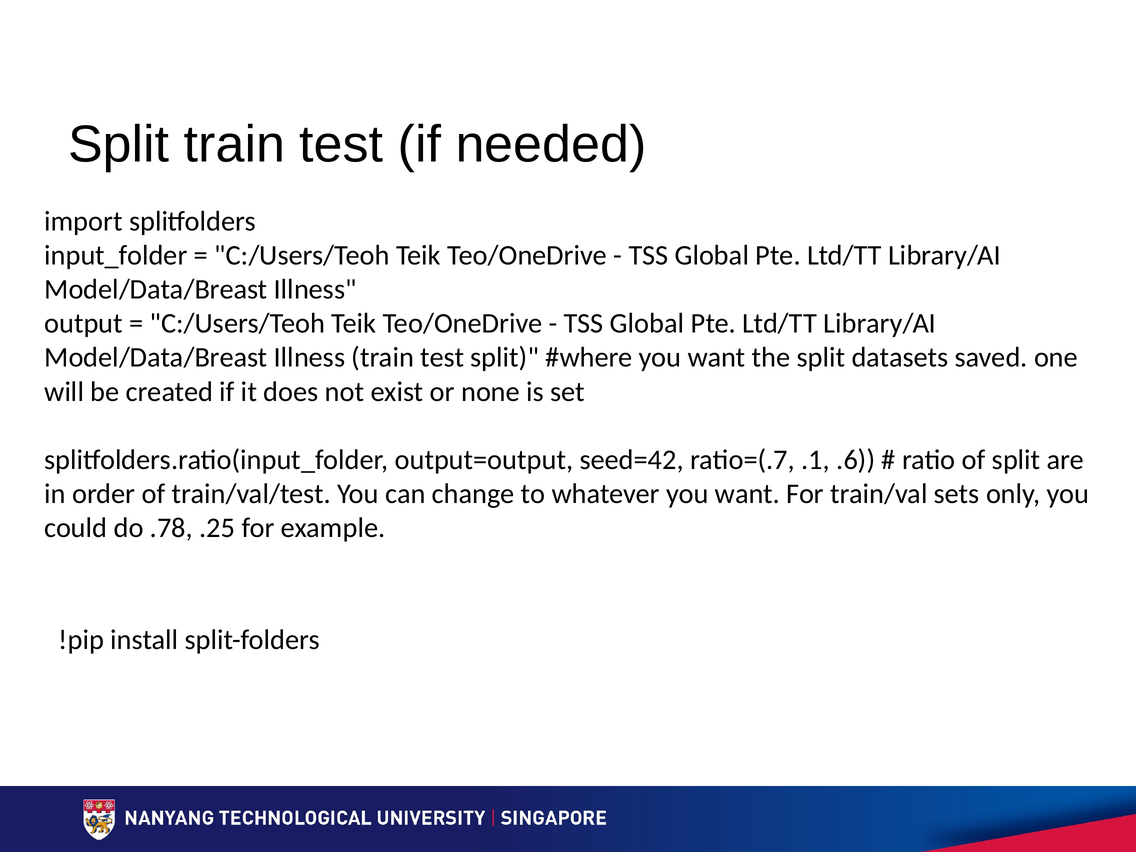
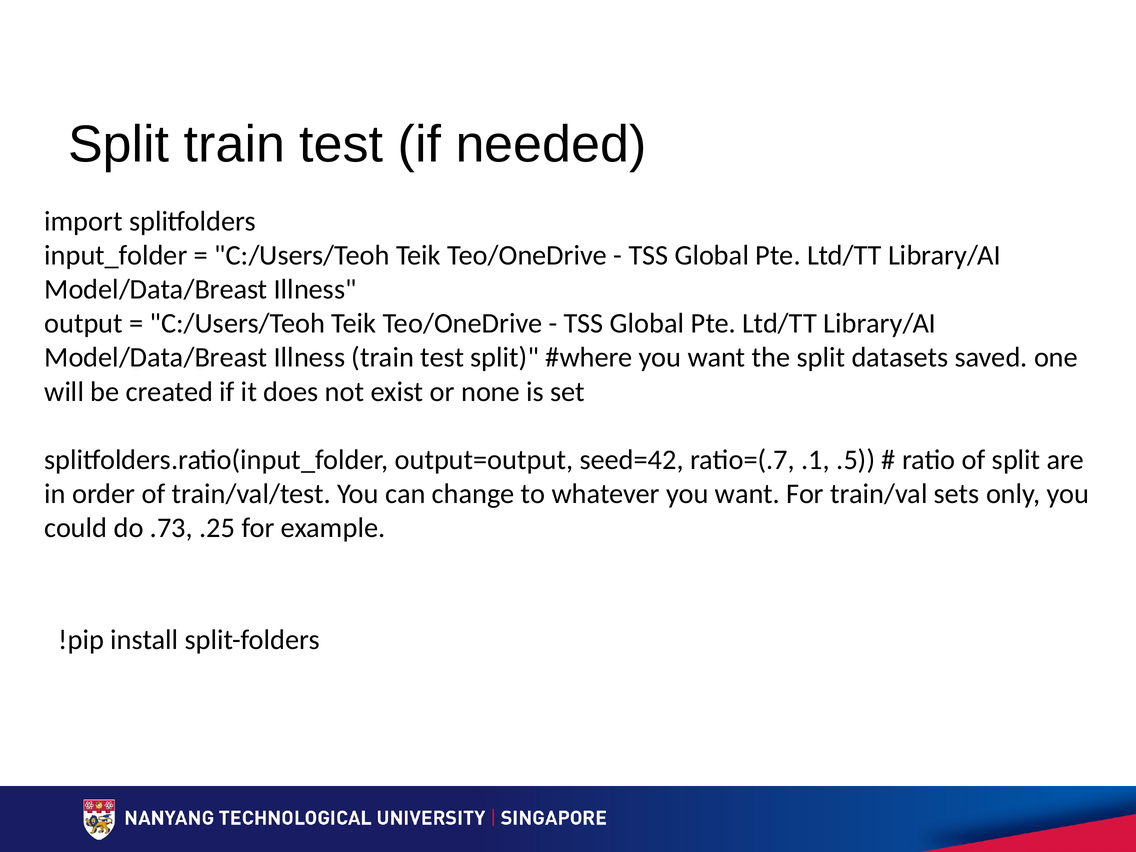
.6: .6 -> .5
.78: .78 -> .73
